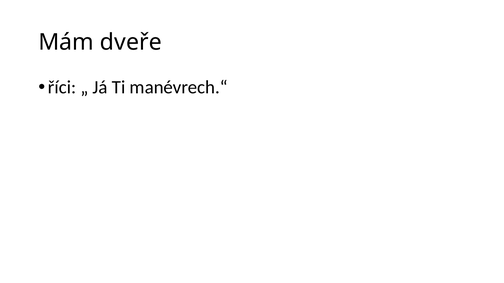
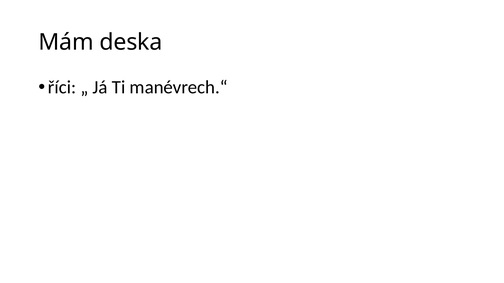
dveře: dveře -> deska
